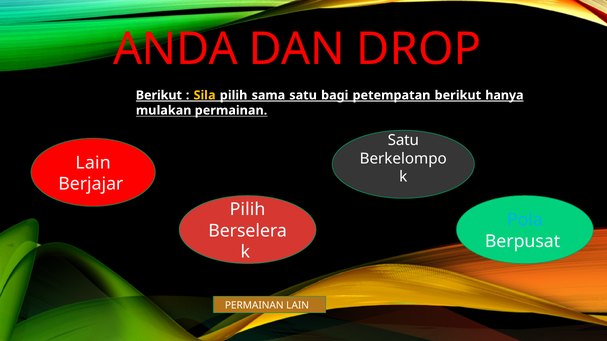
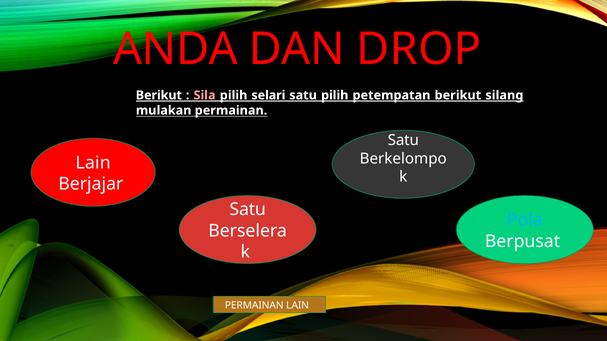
Sila colour: yellow -> pink
sama: sama -> selari
satu bagi: bagi -> pilih
hanya: hanya -> silang
Pilih at (248, 210): Pilih -> Satu
